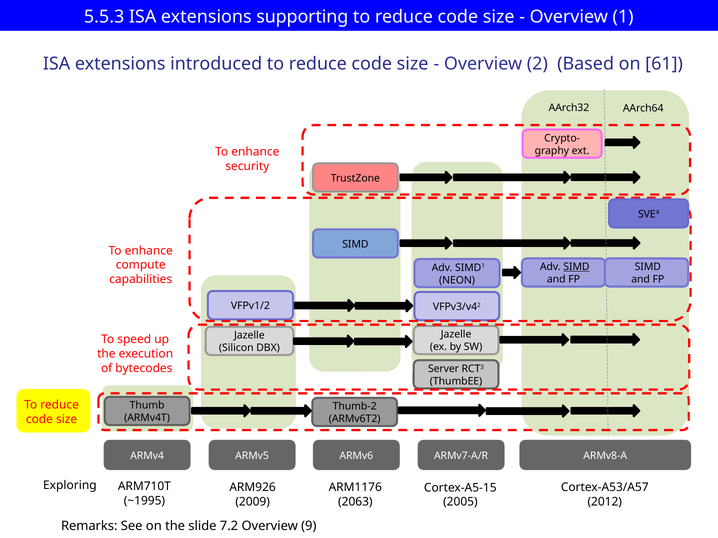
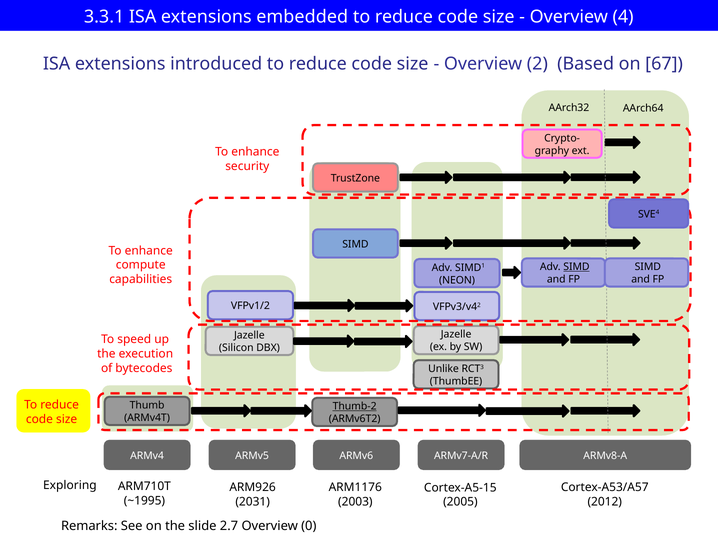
5.5.3: 5.5.3 -> 3.3.1
supporting: supporting -> embedded
1: 1 -> 4
61: 61 -> 67
Server: Server -> Unlike
Thumb-2 underline: none -> present
2009: 2009 -> 2031
2063: 2063 -> 2003
7.2: 7.2 -> 2.7
9: 9 -> 0
